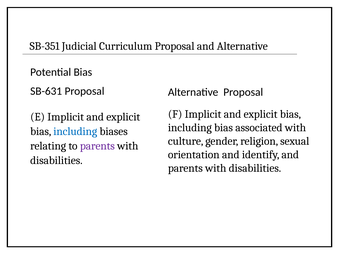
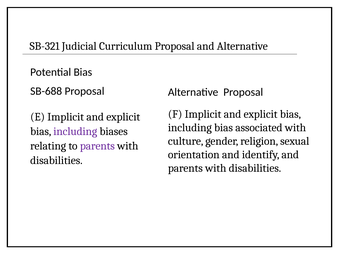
SB-351: SB-351 -> SB-321
SB-631: SB-631 -> SB-688
including at (75, 131) colour: blue -> purple
